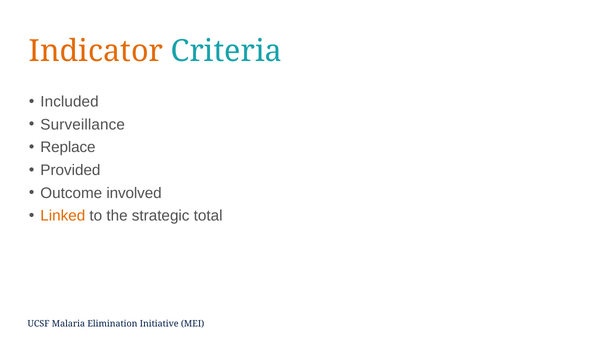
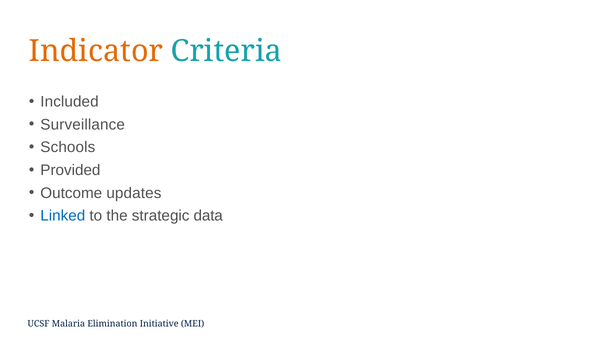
Replace: Replace -> Schools
involved: involved -> updates
Linked colour: orange -> blue
total: total -> data
